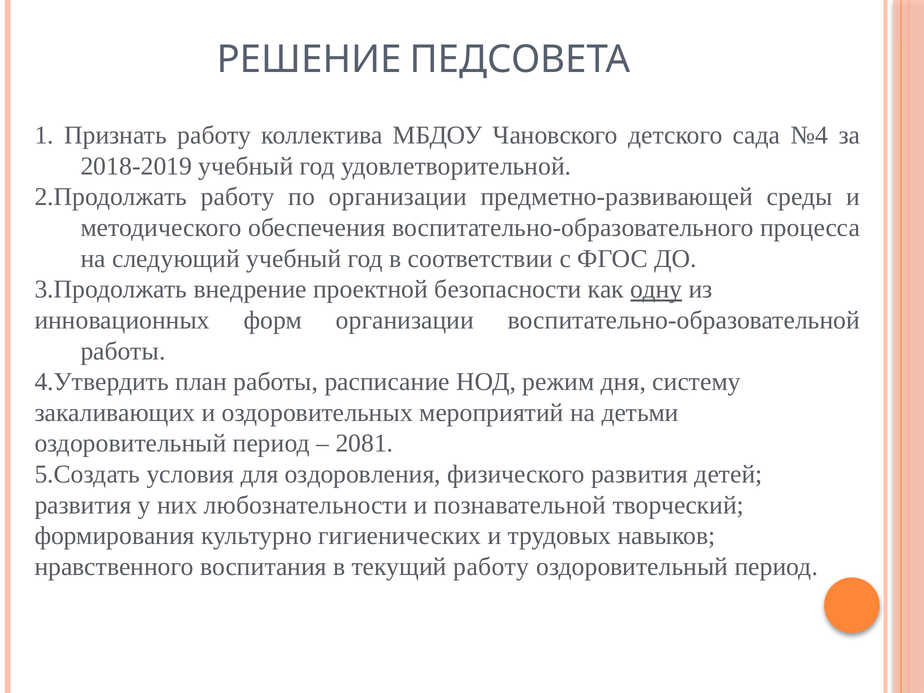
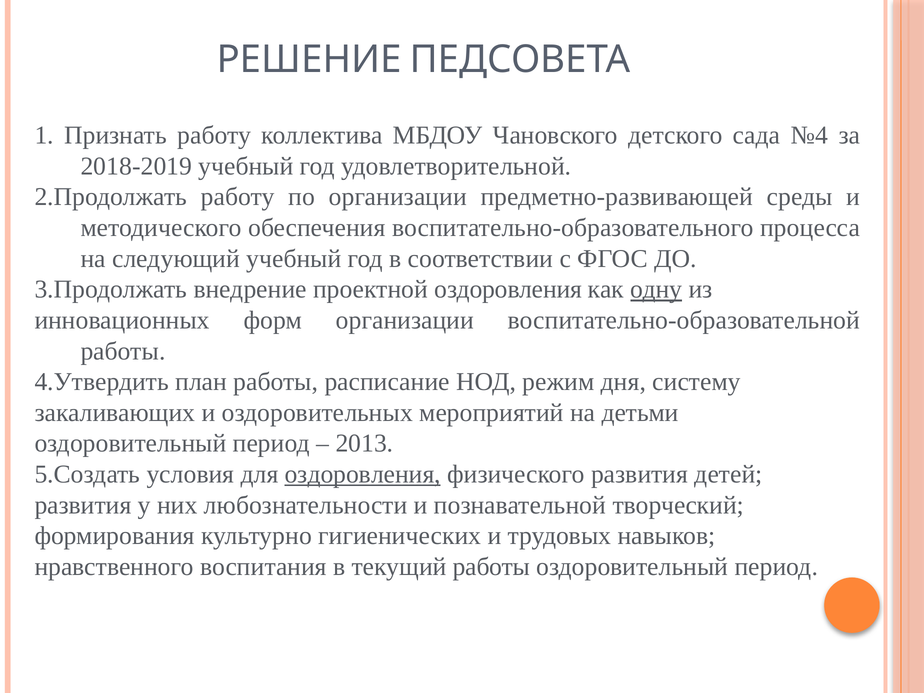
проектной безопасности: безопасности -> оздоровления
2081: 2081 -> 2013
оздоровления at (363, 474) underline: none -> present
текущий работу: работу -> работы
